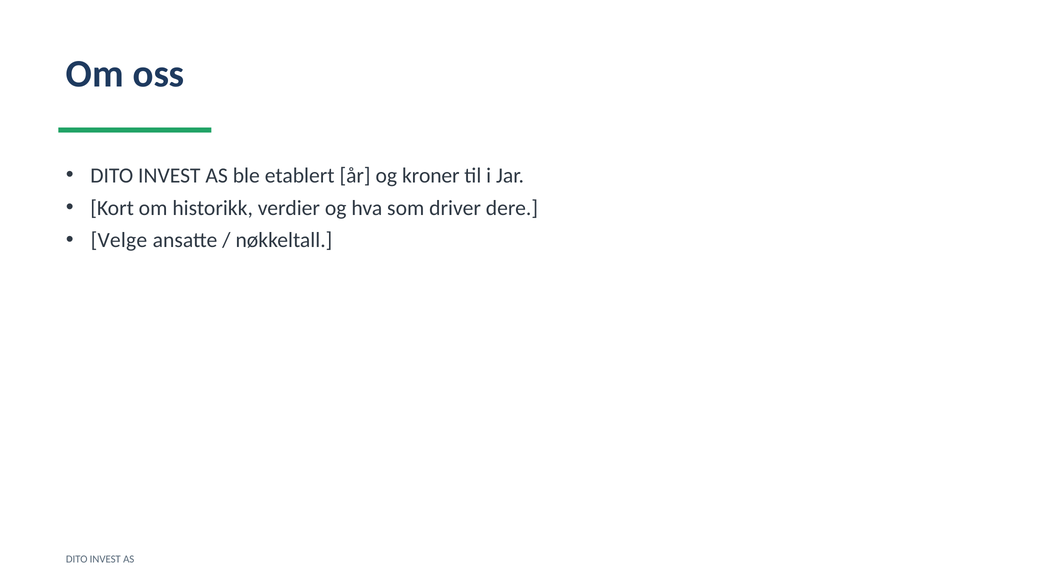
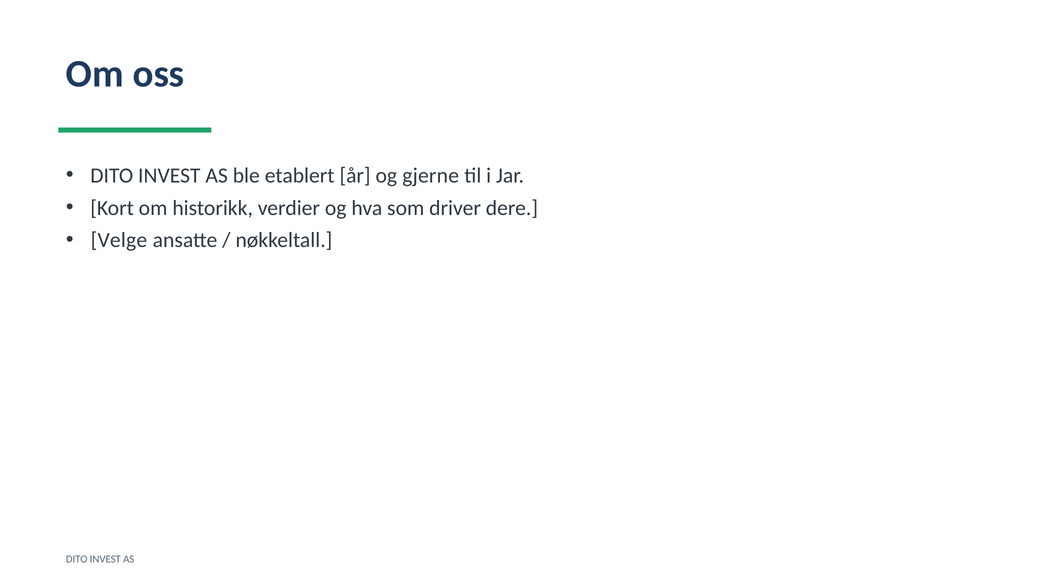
kroner: kroner -> gjerne
